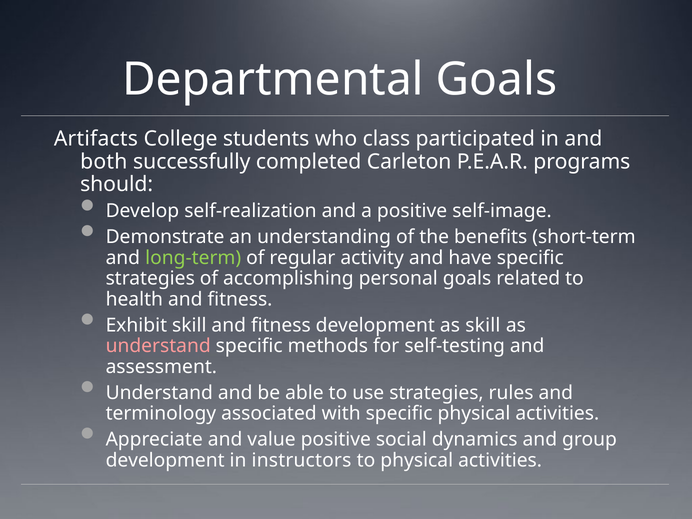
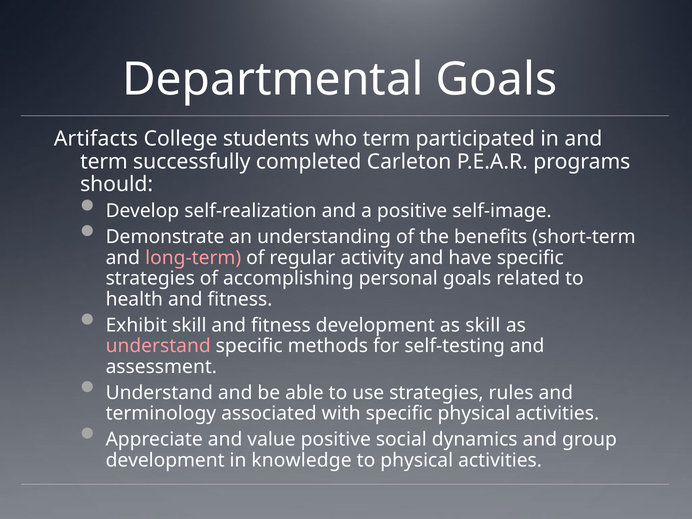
who class: class -> term
both at (104, 162): both -> term
long-term colour: light green -> pink
instructors: instructors -> knowledge
